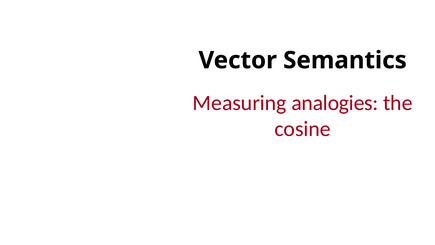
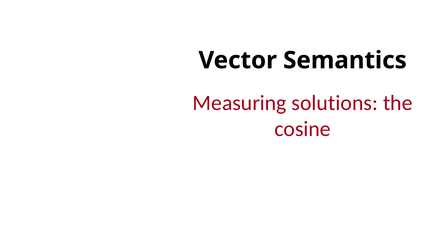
analogies: analogies -> solutions
